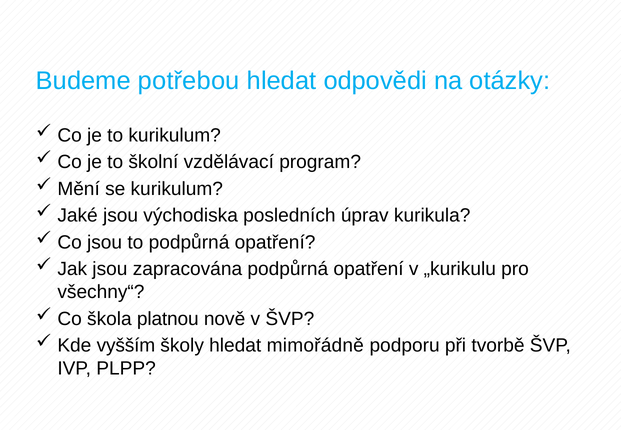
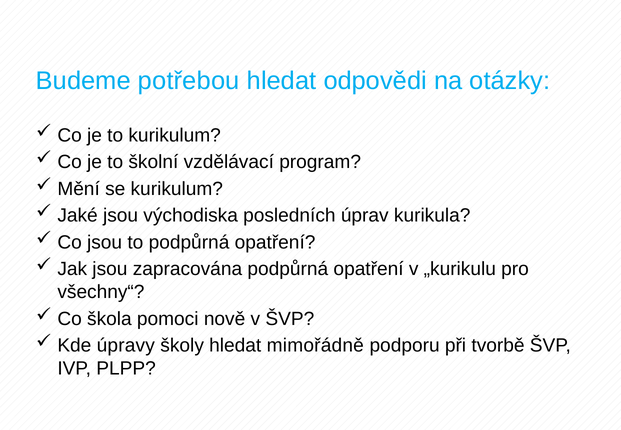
platnou: platnou -> pomoci
vyšším: vyšším -> úpravy
